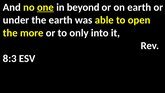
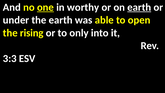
beyond: beyond -> worthy
earth at (139, 7) underline: none -> present
more: more -> rising
8:3: 8:3 -> 3:3
